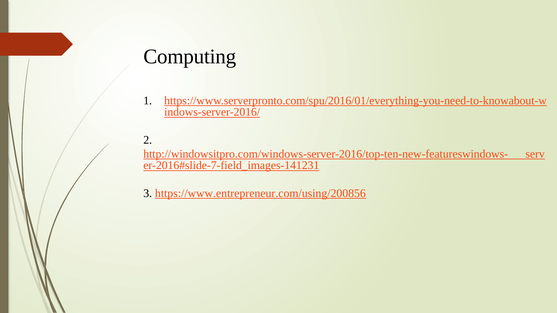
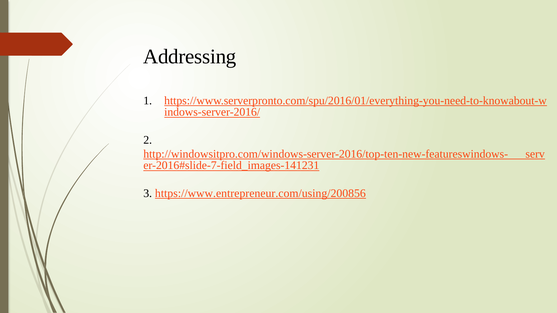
Computing: Computing -> Addressing
